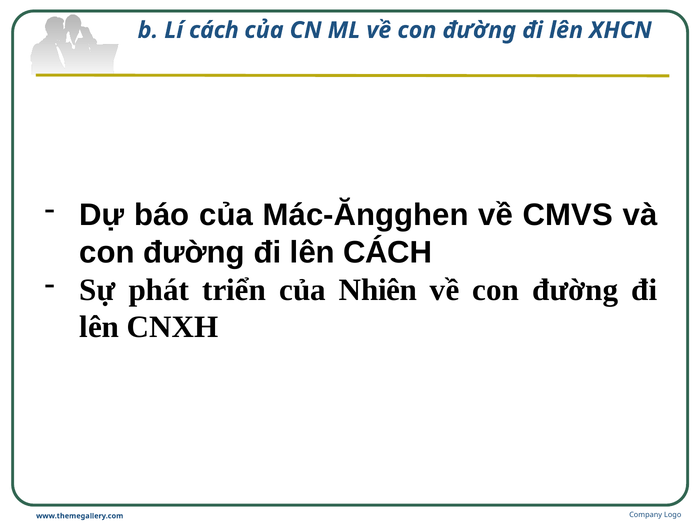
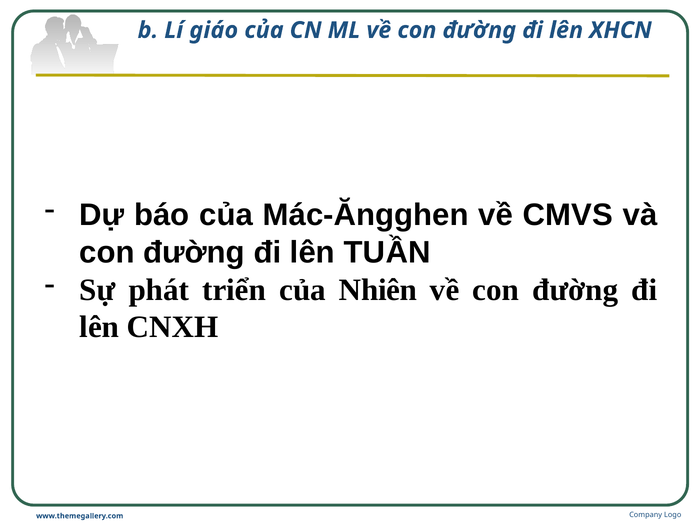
Lí cách: cách -> giáo
lên CÁCH: CÁCH -> TUẦN
